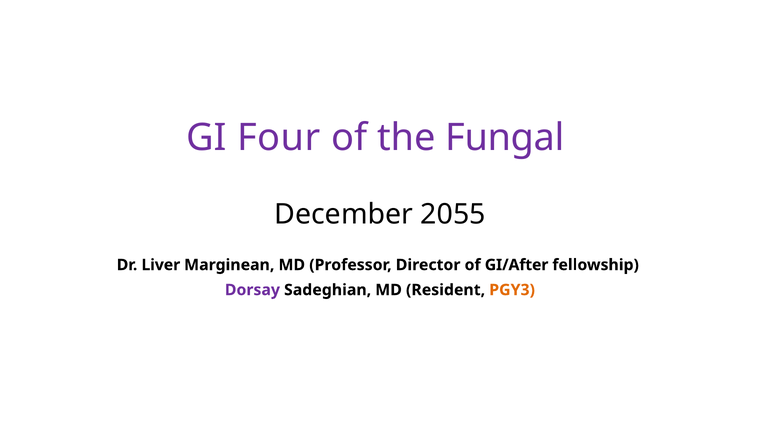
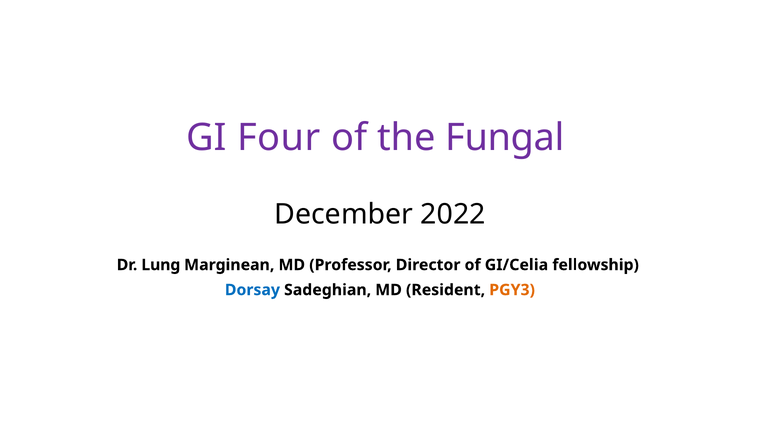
2055: 2055 -> 2022
Liver: Liver -> Lung
GI/After: GI/After -> GI/Celia
Dorsay colour: purple -> blue
